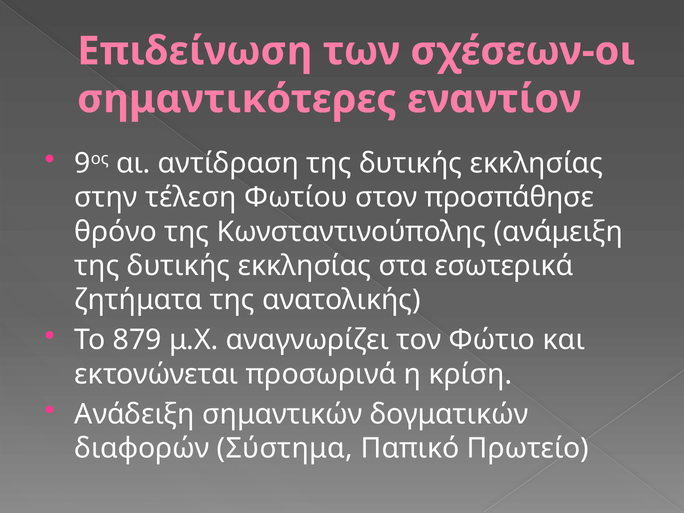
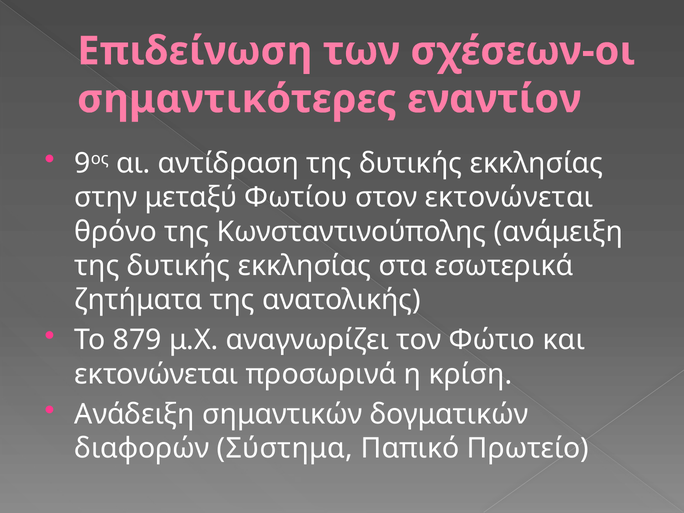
τέλεση: τέλεση -> μεταξύ
στον προσπάθησε: προσπάθησε -> εκτονώνεται
